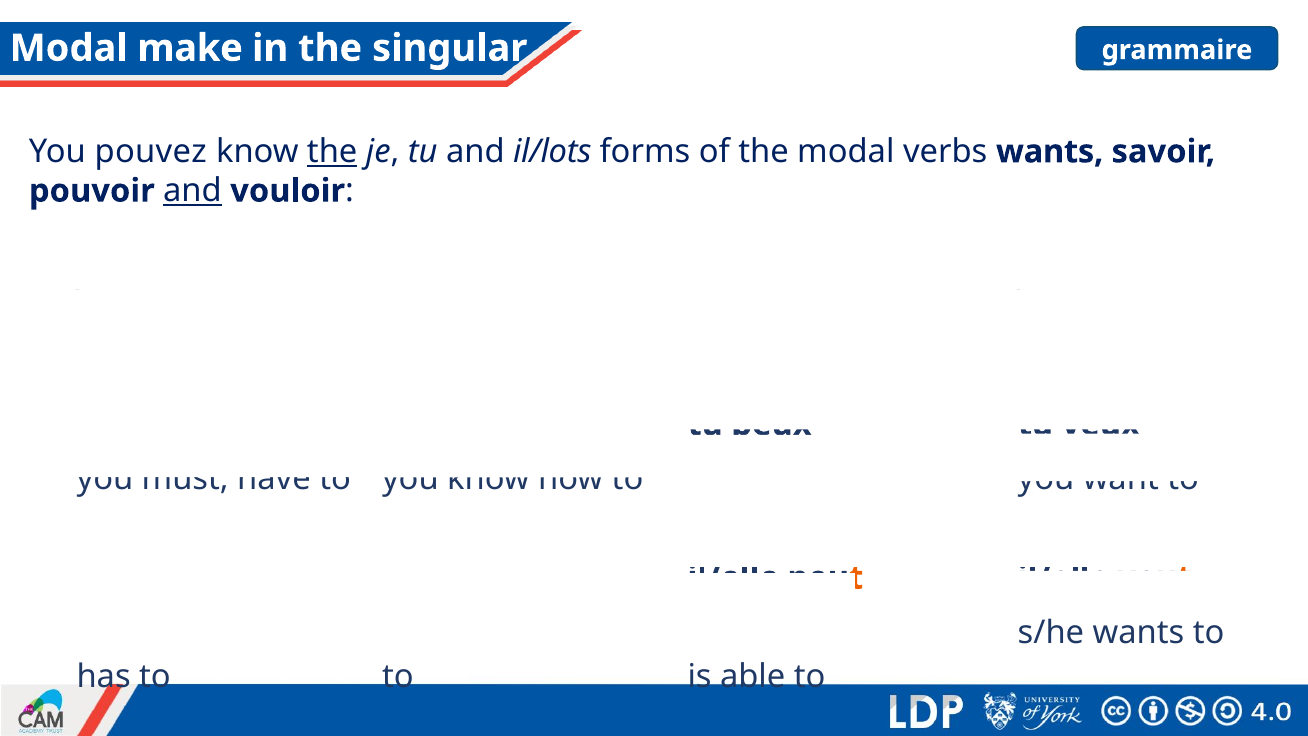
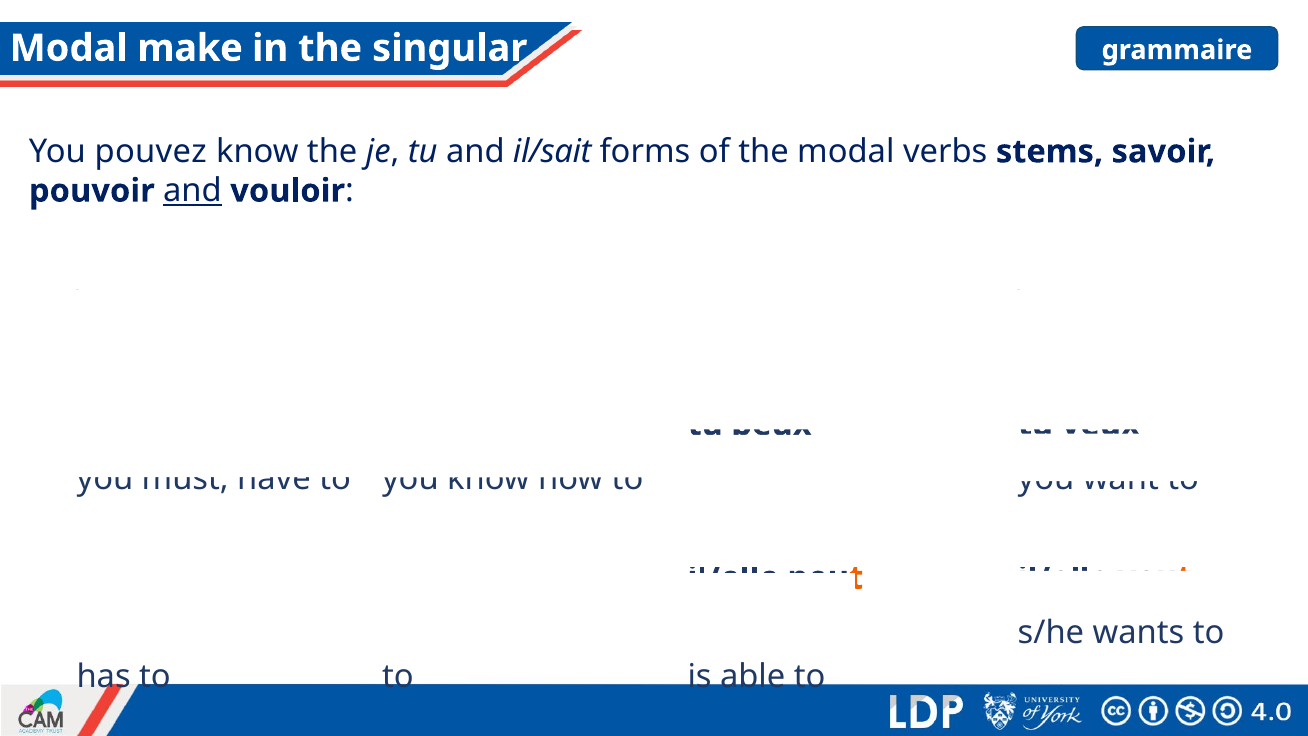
the at (332, 152) underline: present -> none
il/lots: il/lots -> il/sait
verbs wants: wants -> stems
